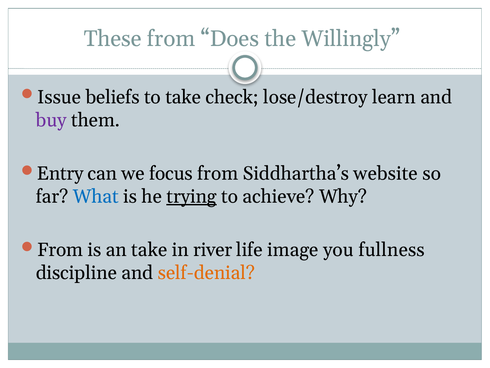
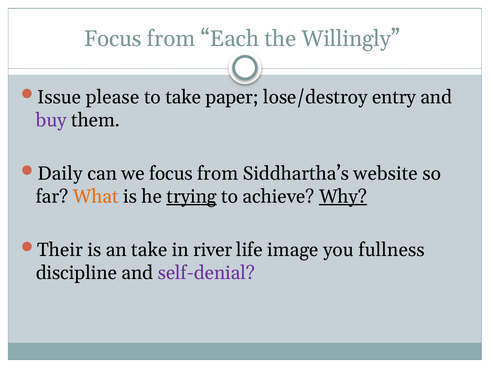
These at (113, 39): These -> Focus
Does: Does -> Each
beliefs: beliefs -> please
check: check -> paper
learn: learn -> entry
Entry: Entry -> Daily
What colour: blue -> orange
Why underline: none -> present
From at (60, 250): From -> Their
self-denial colour: orange -> purple
